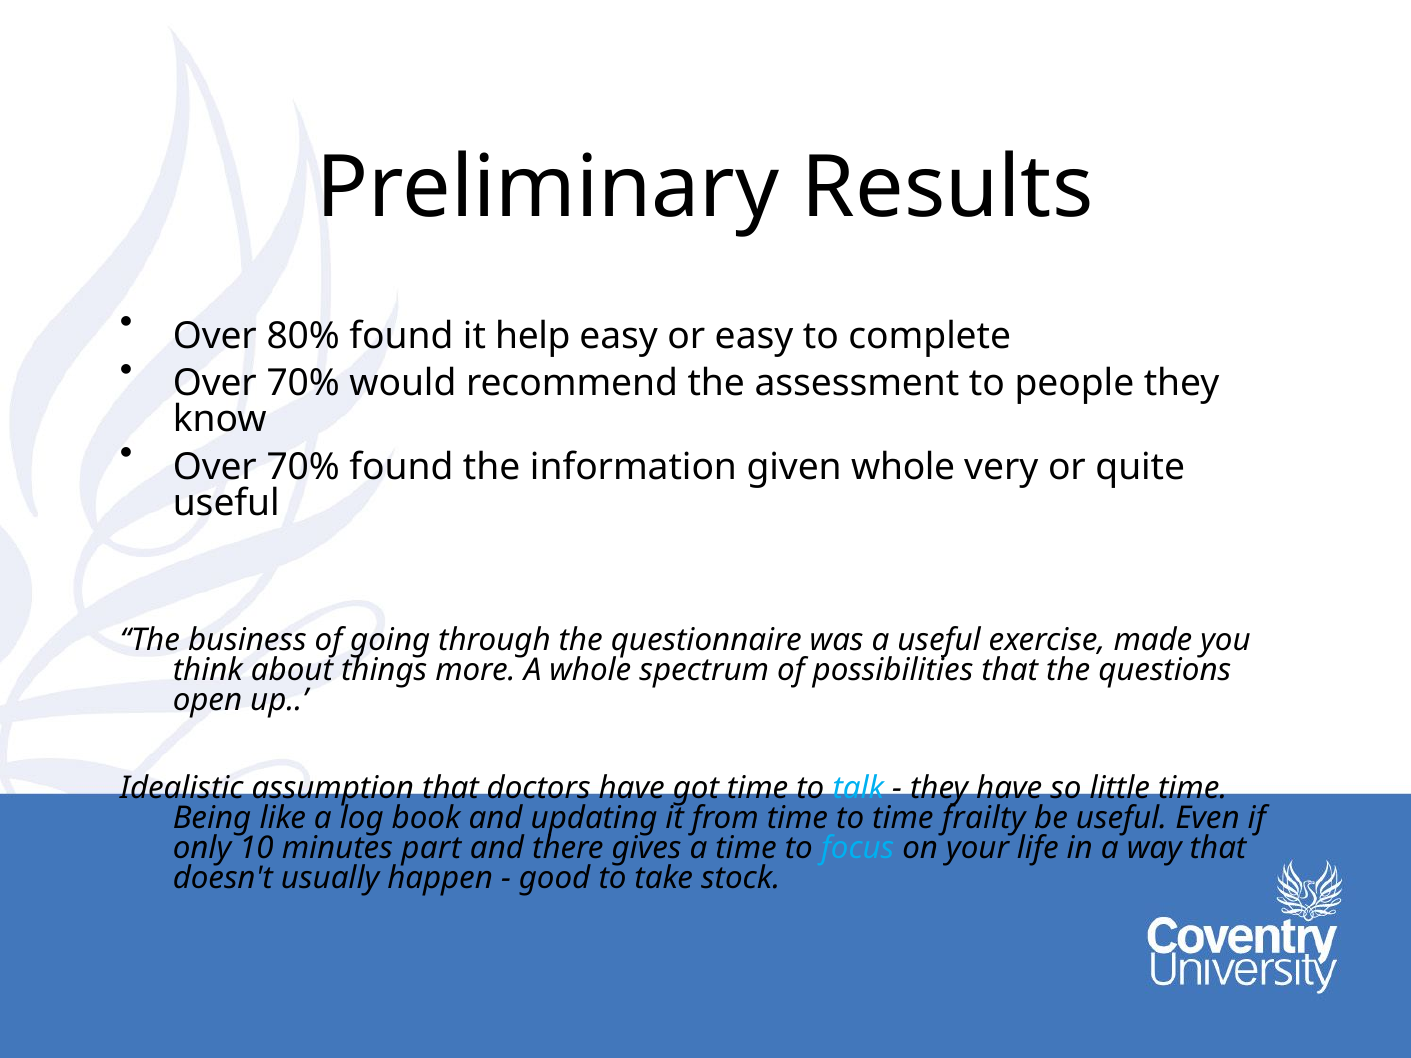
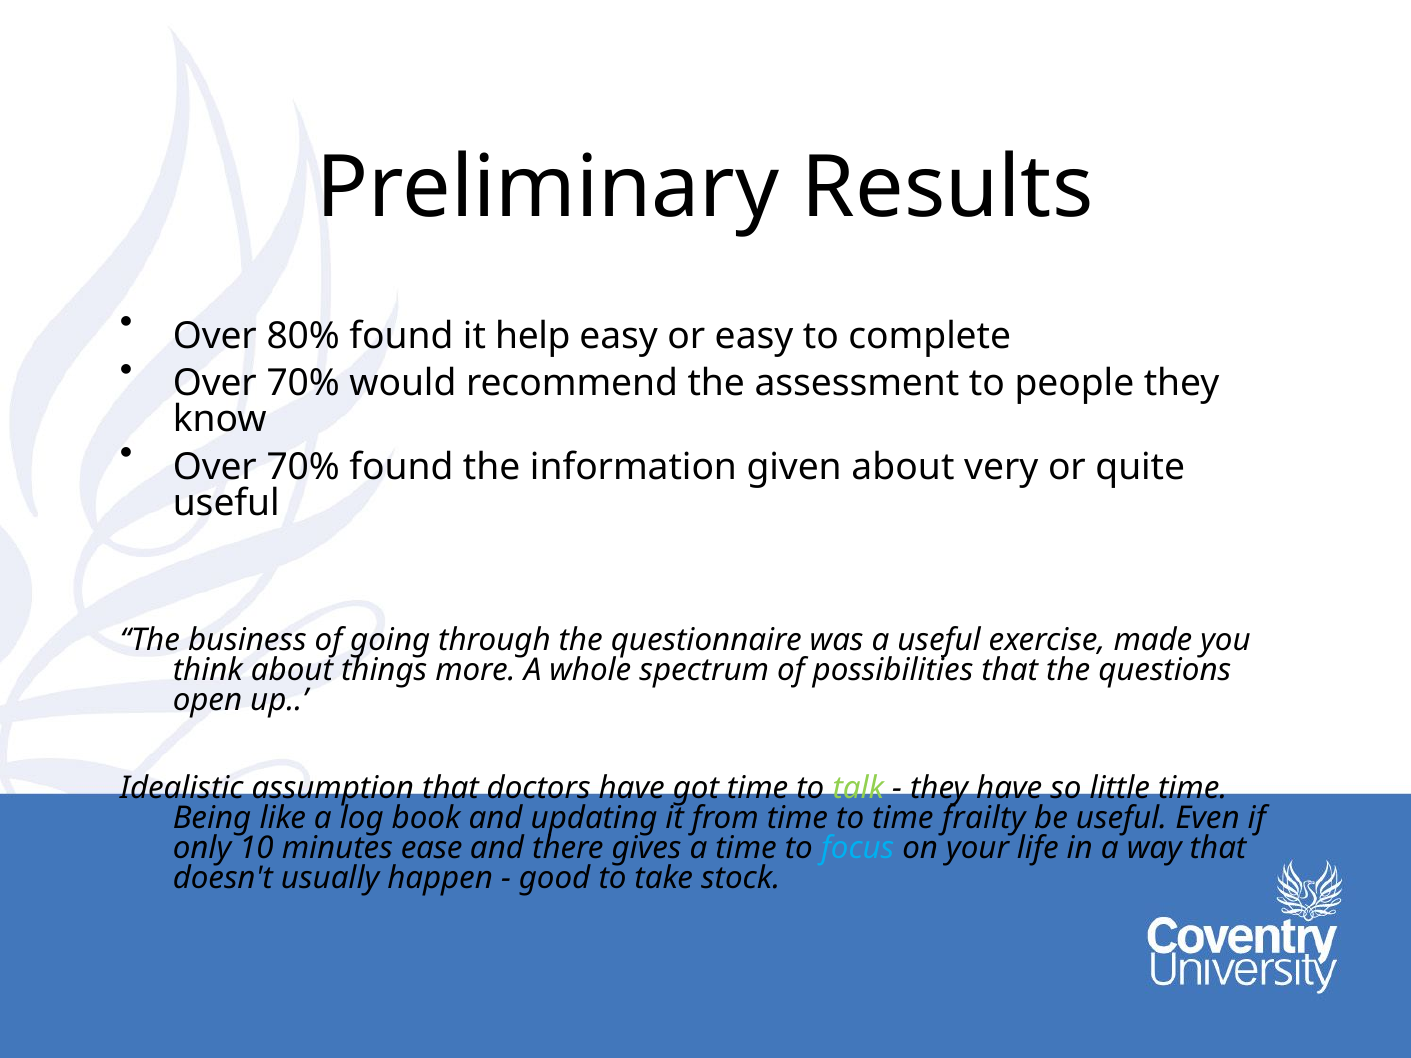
given whole: whole -> about
talk colour: light blue -> light green
part: part -> ease
